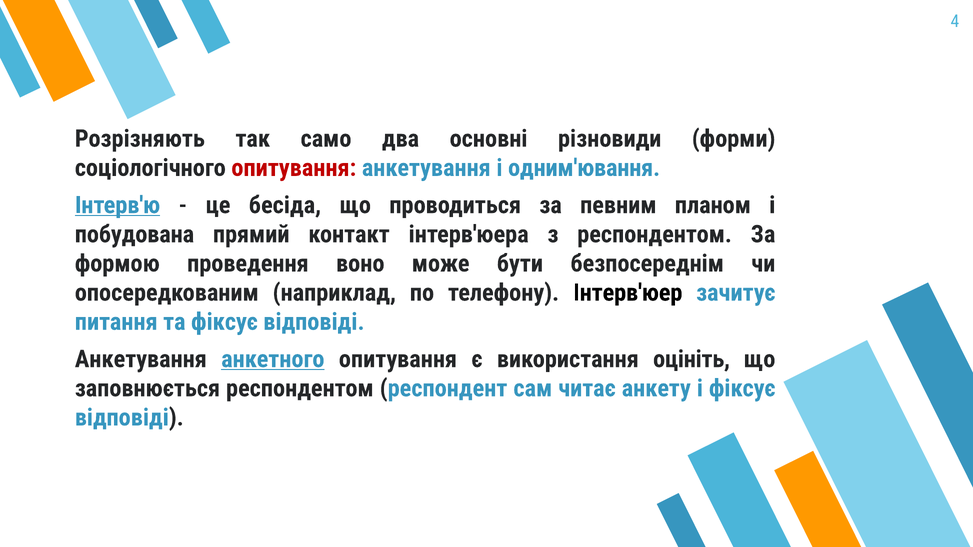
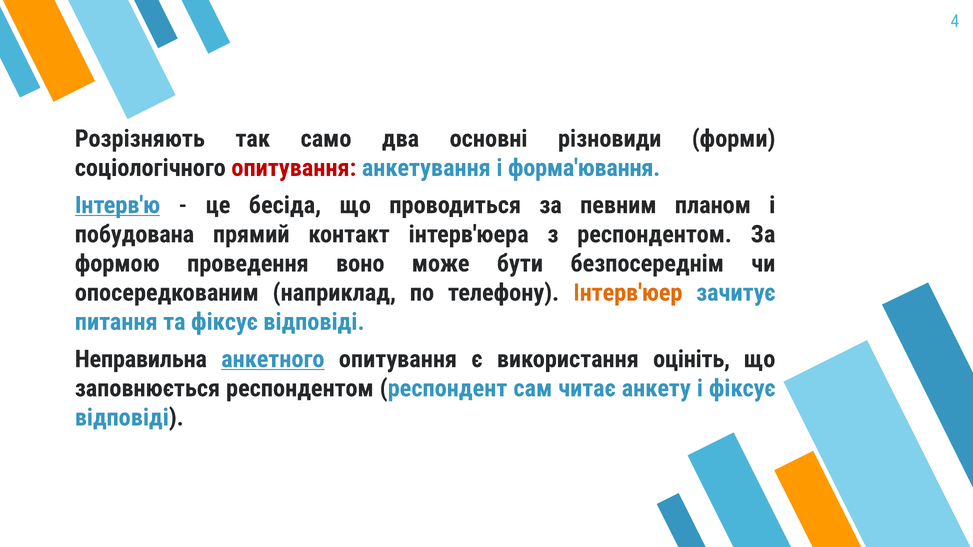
одним'ювання: одним'ювання -> форма'ювання
Інтерв'юер colour: black -> orange
Анкетування at (141, 359): Анкетування -> Неправильна
